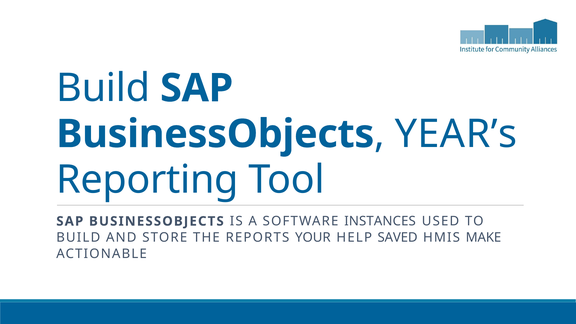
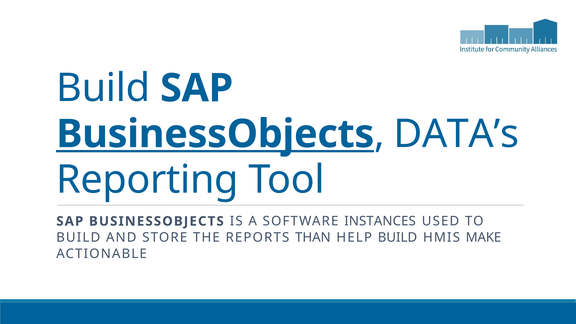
BusinessObjects at (215, 134) underline: none -> present
YEAR’s: YEAR’s -> DATA’s
YOUR: YOUR -> THAN
HELP SAVED: SAVED -> BUILD
